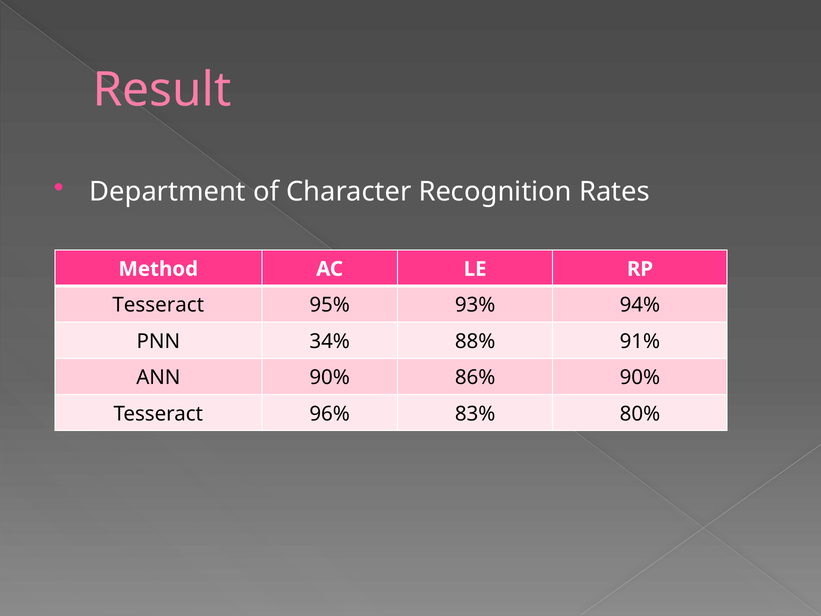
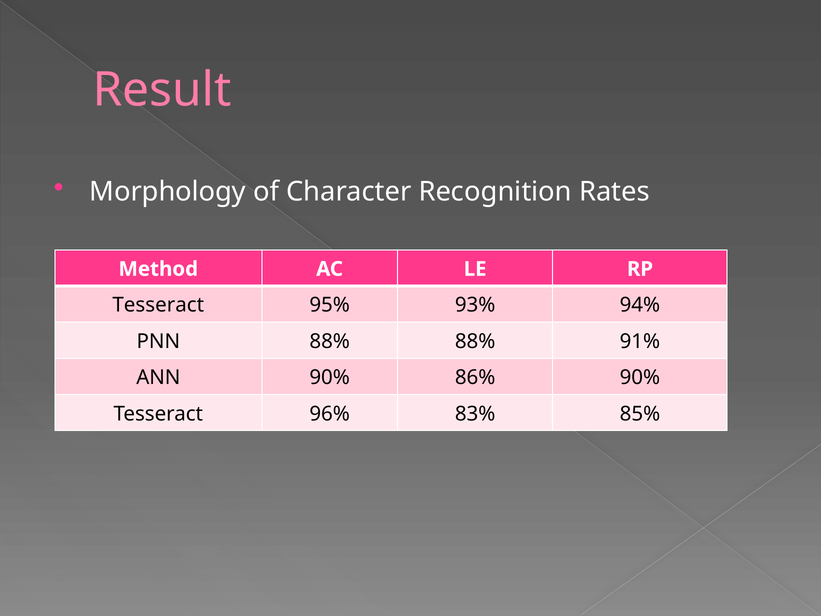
Department: Department -> Morphology
PNN 34%: 34% -> 88%
80%: 80% -> 85%
